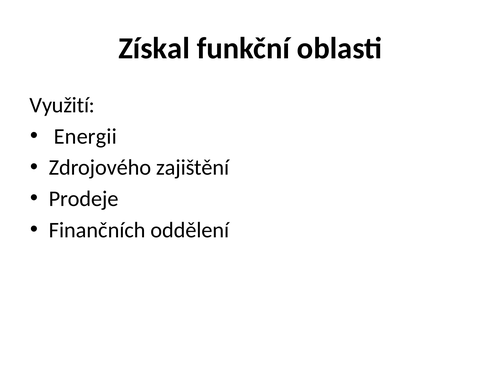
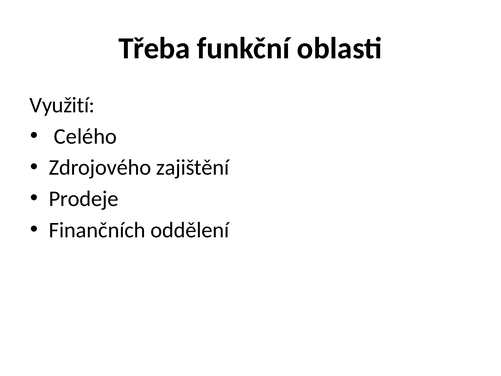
Získal: Získal -> Třeba
Energii: Energii -> Celého
